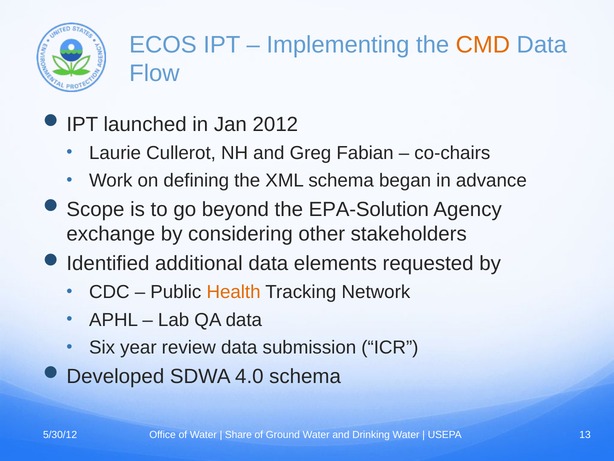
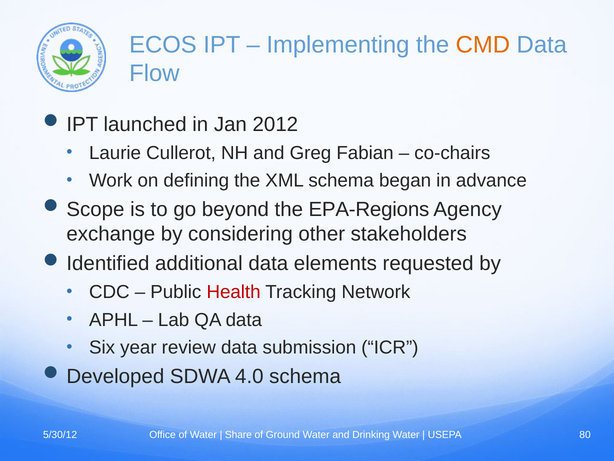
EPA-Solution: EPA-Solution -> EPA-Regions
Health colour: orange -> red
13: 13 -> 80
